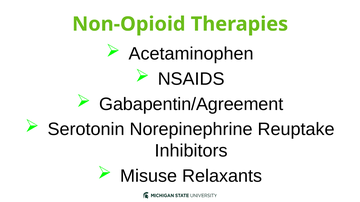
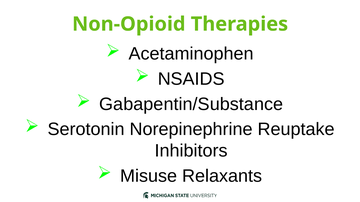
Gabapentin/Agreement: Gabapentin/Agreement -> Gabapentin/Substance
